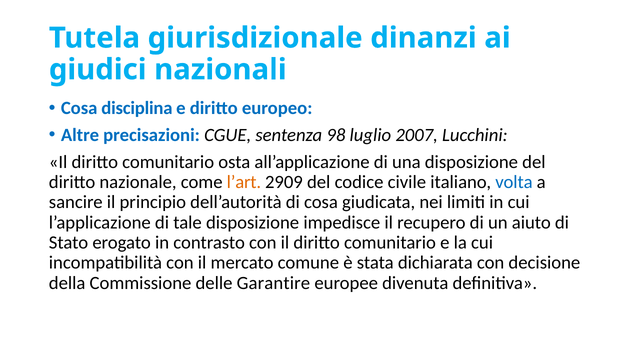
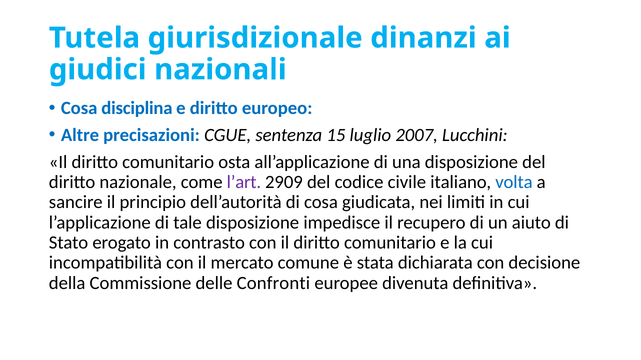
98: 98 -> 15
l’art colour: orange -> purple
Garantire: Garantire -> Confronti
